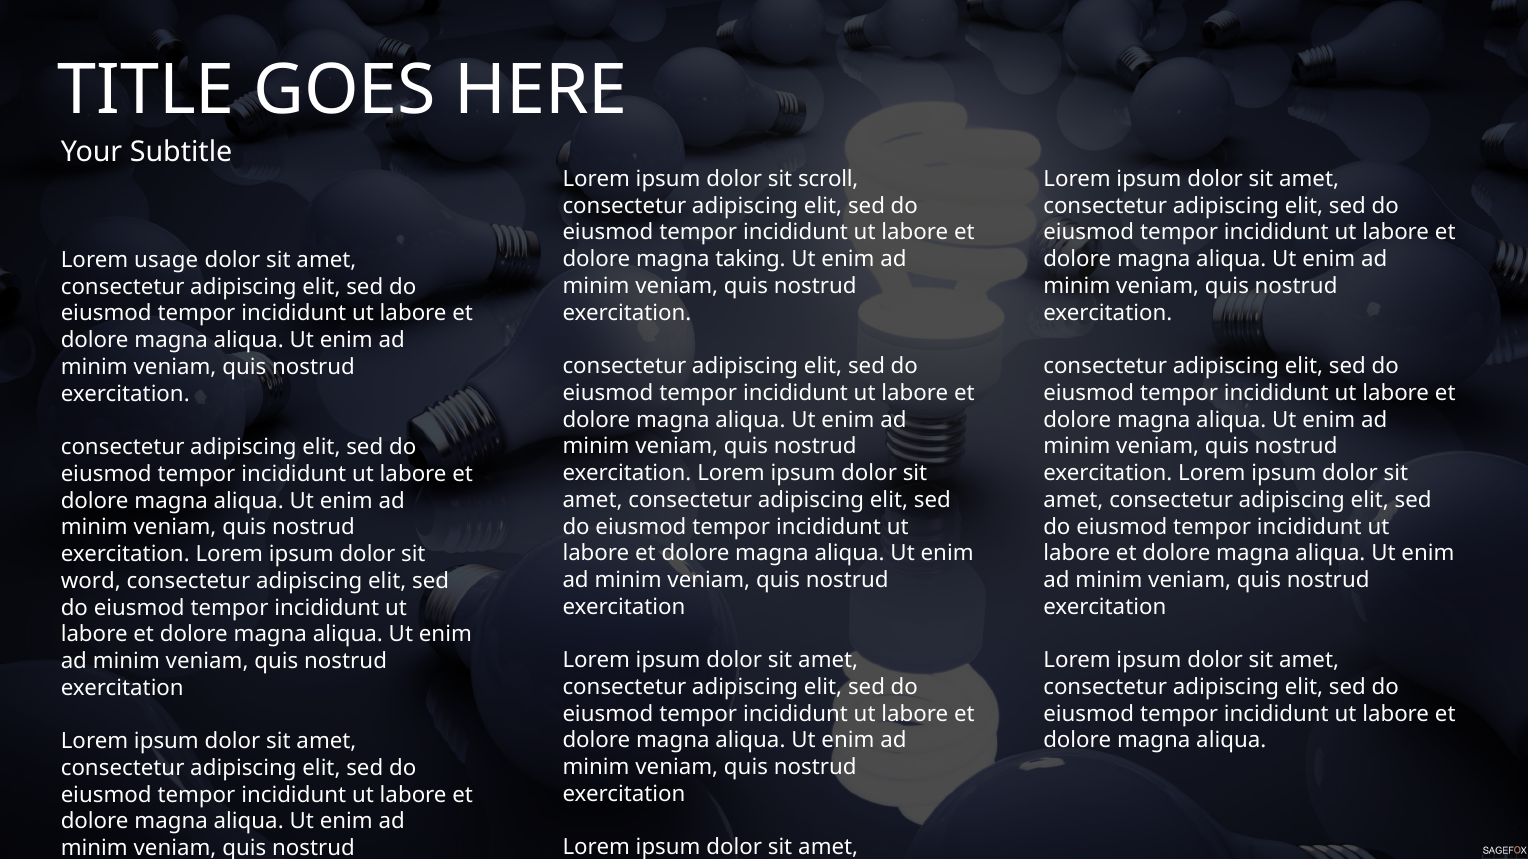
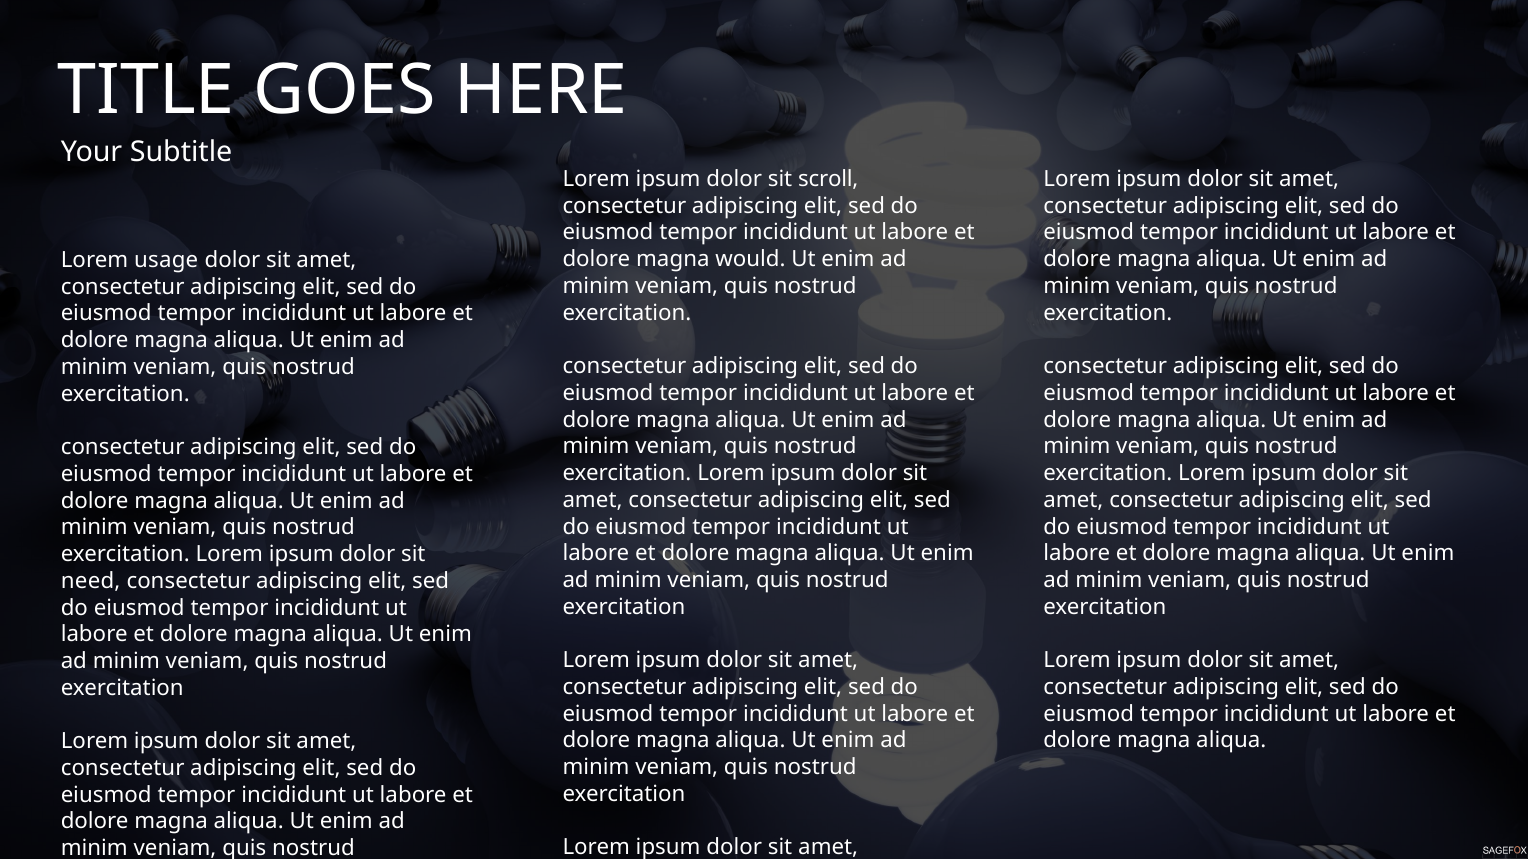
taking: taking -> would
word: word -> need
